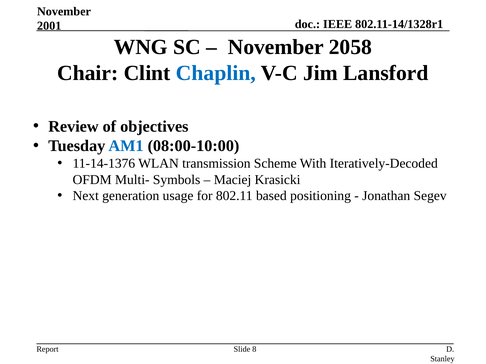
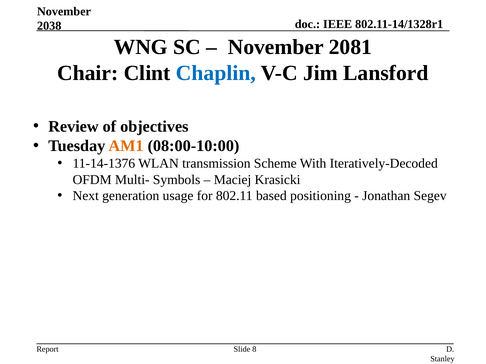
2001: 2001 -> 2038
2058: 2058 -> 2081
AM1 colour: blue -> orange
